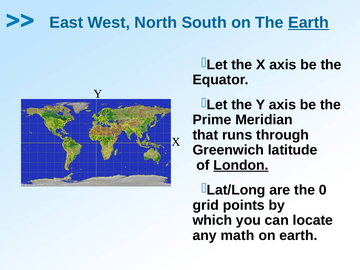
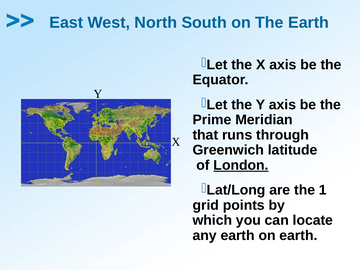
Earth at (309, 23) underline: present -> none
0: 0 -> 1
any math: math -> earth
